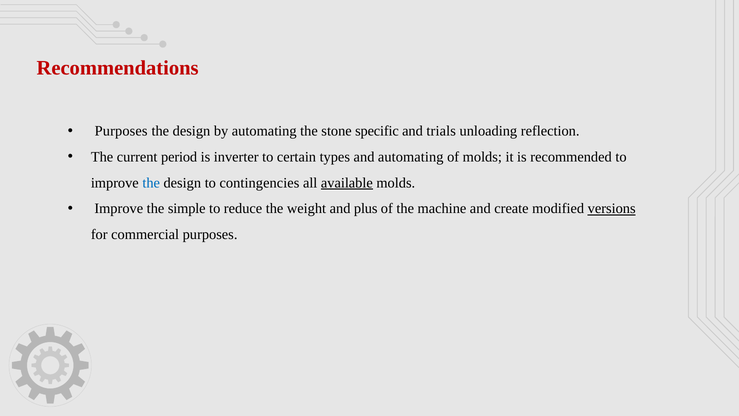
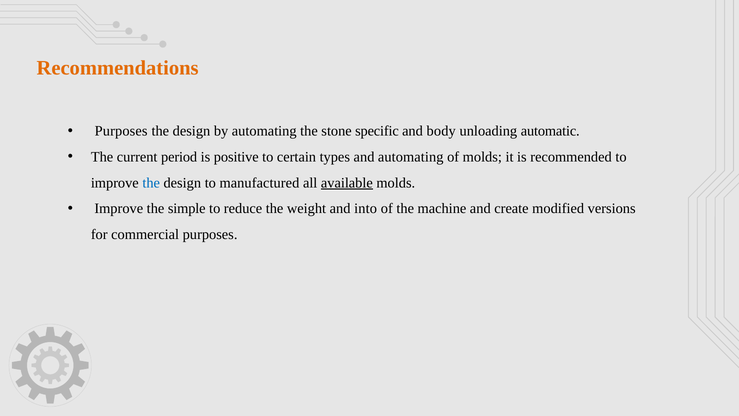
Recommendations colour: red -> orange
trials: trials -> body
reflection: reflection -> automatic
inverter: inverter -> positive
contingencies: contingencies -> manufactured
plus: plus -> into
versions underline: present -> none
